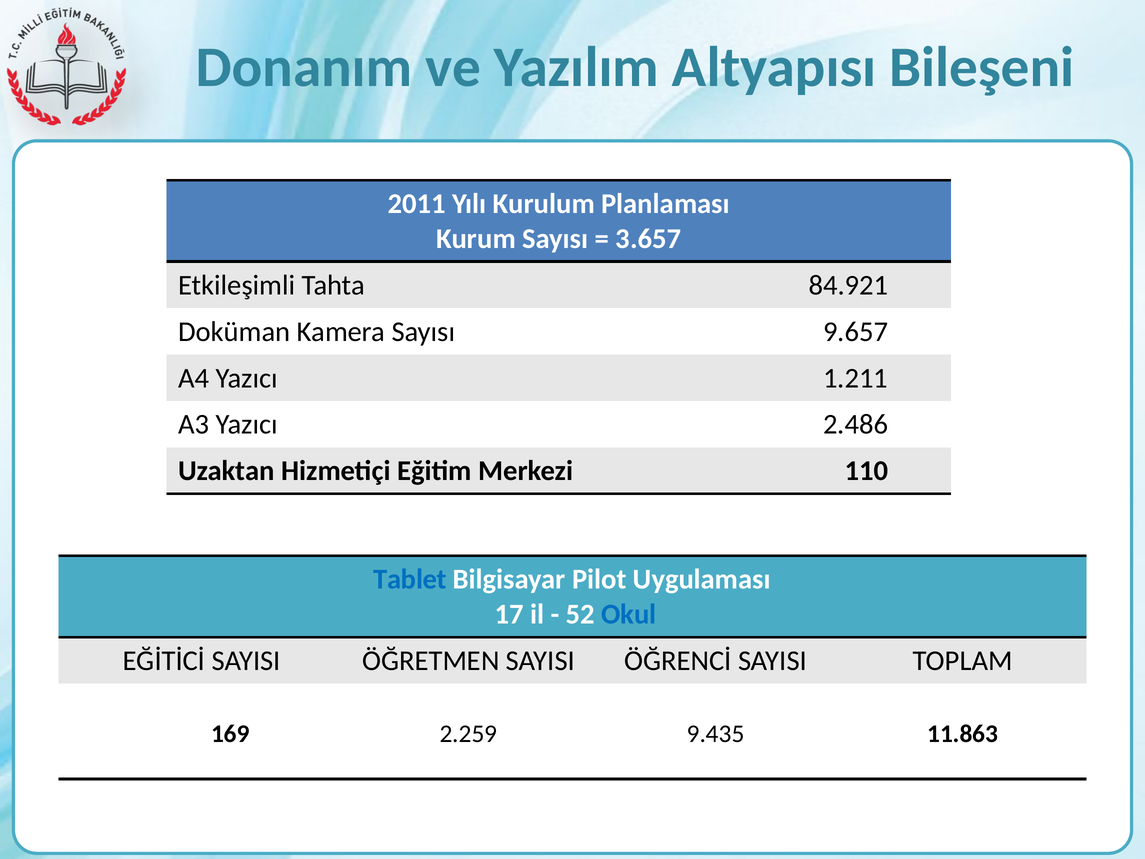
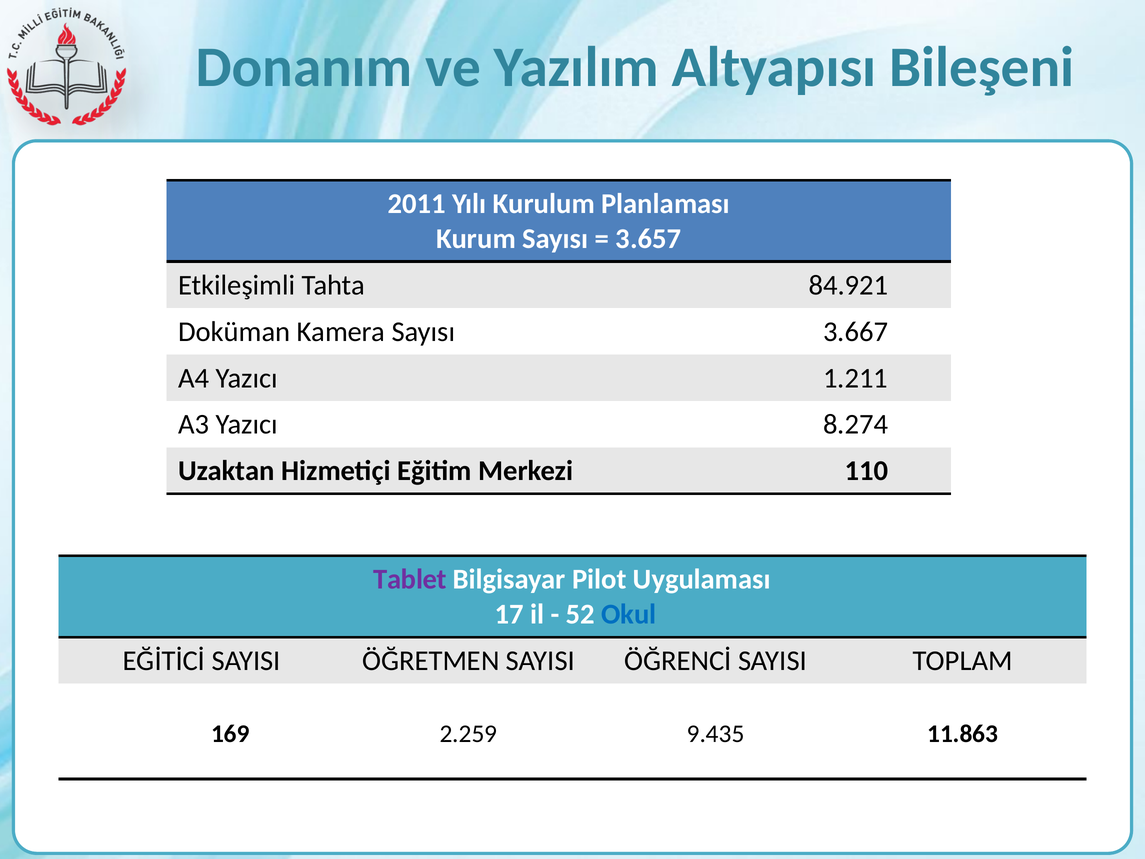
9.657: 9.657 -> 3.667
2.486: 2.486 -> 8.274
Tablet colour: blue -> purple
